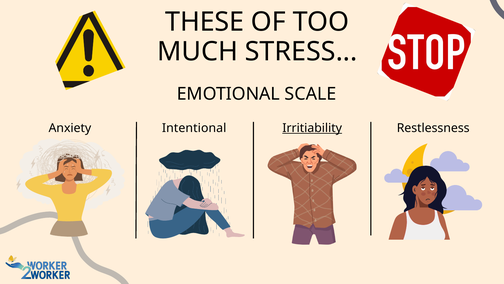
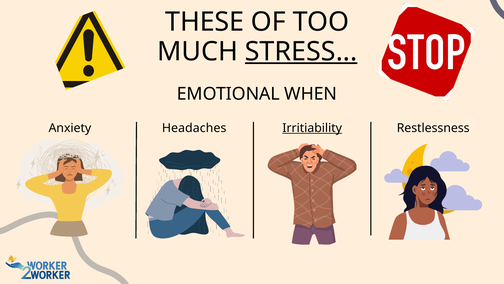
STRESS underline: none -> present
SCALE: SCALE -> WHEN
Intentional: Intentional -> Headaches
